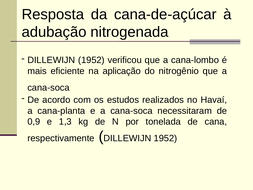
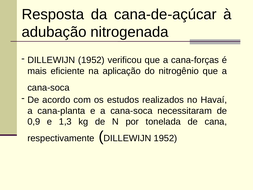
cana-lombo: cana-lombo -> cana-forças
